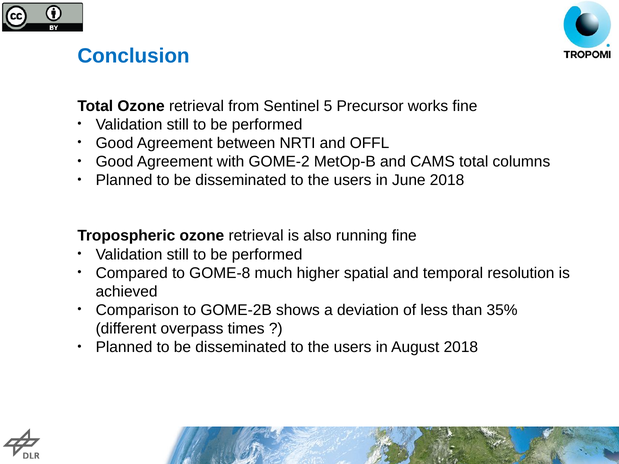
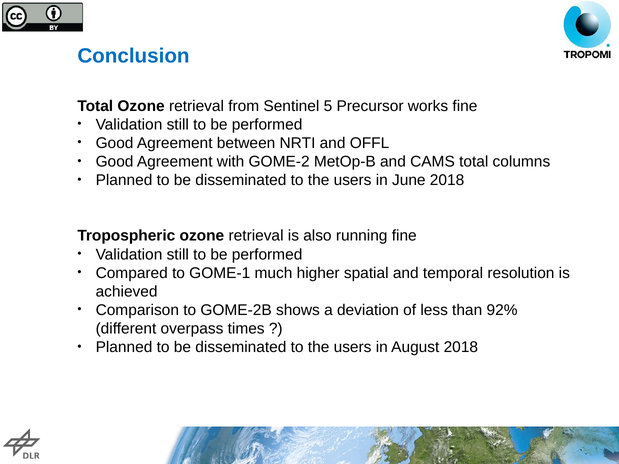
GOME-8: GOME-8 -> GOME-1
35%: 35% -> 92%
